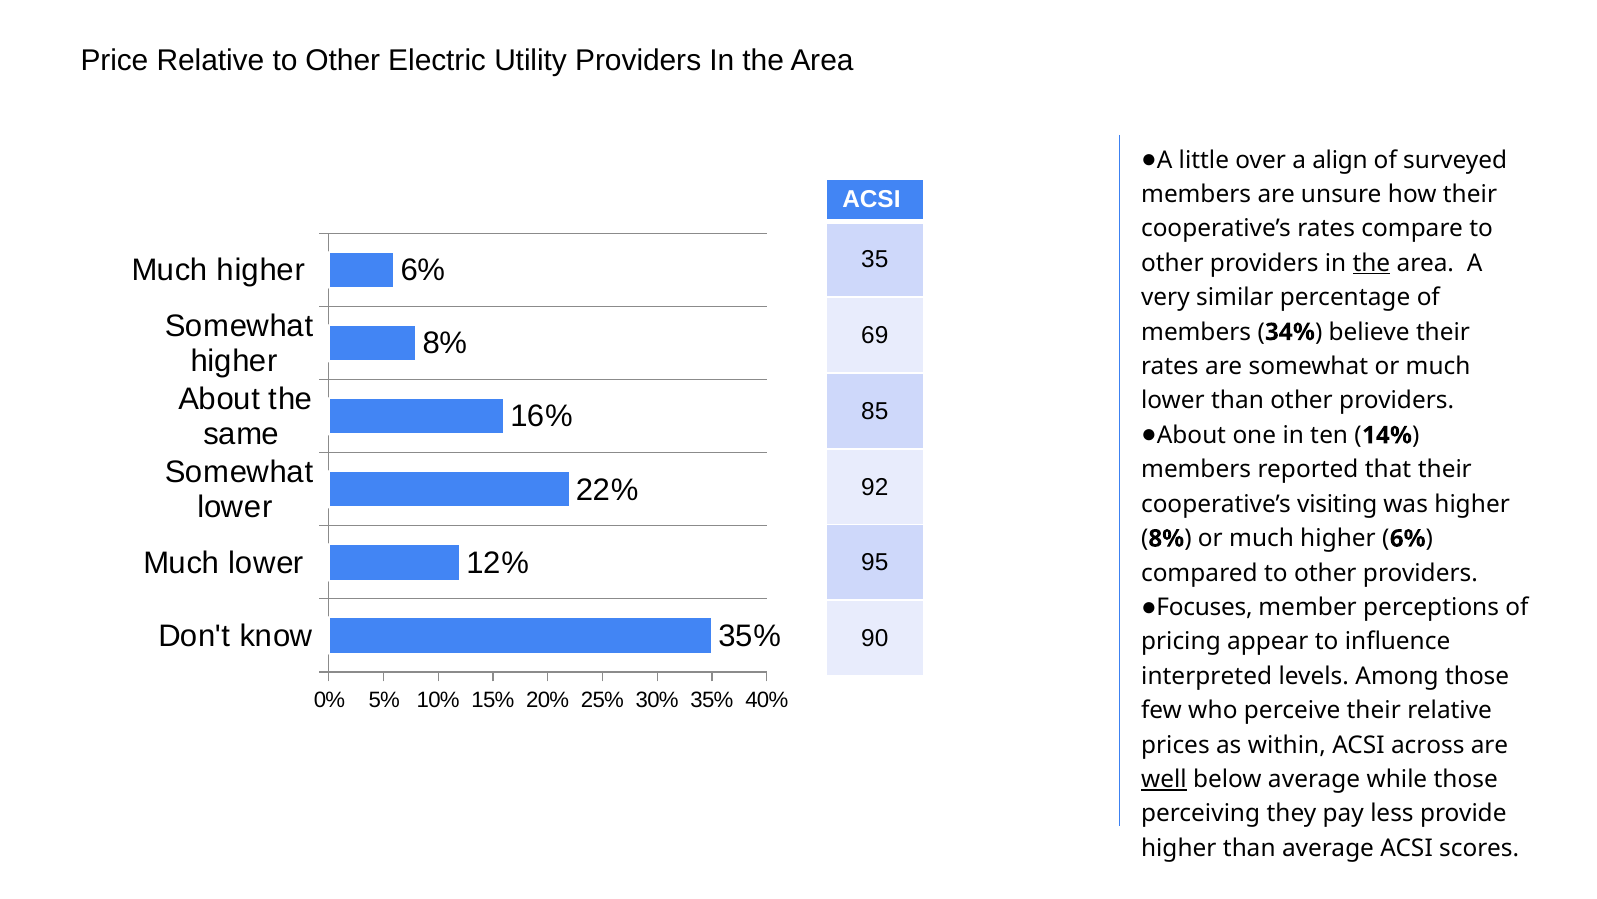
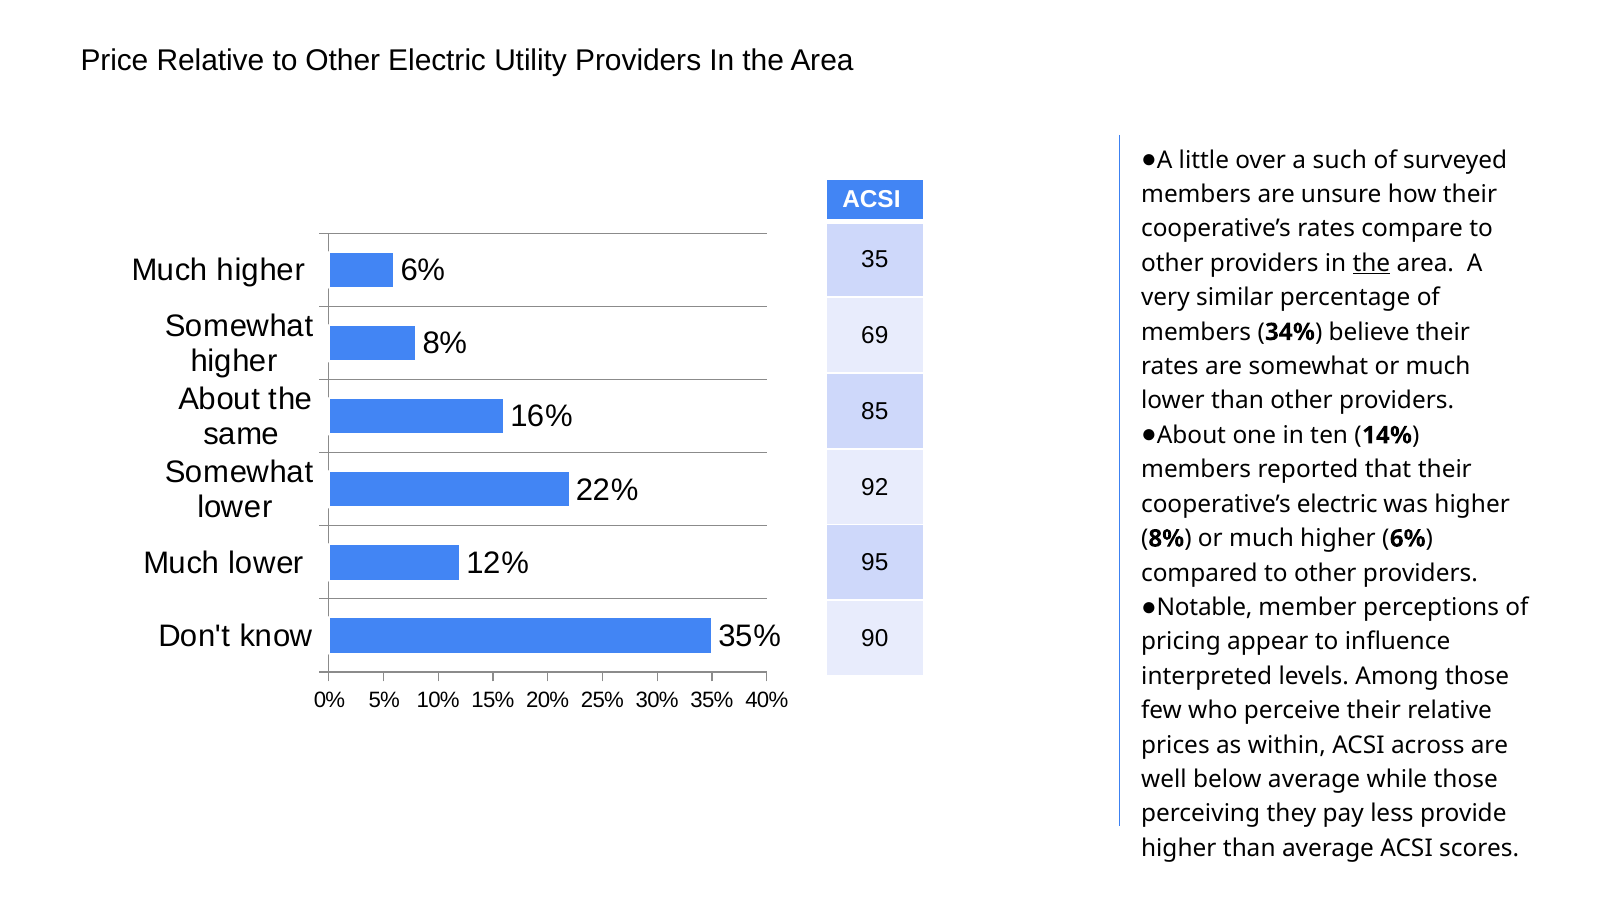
align: align -> such
cooperative’s visiting: visiting -> electric
Focuses: Focuses -> Notable
well underline: present -> none
